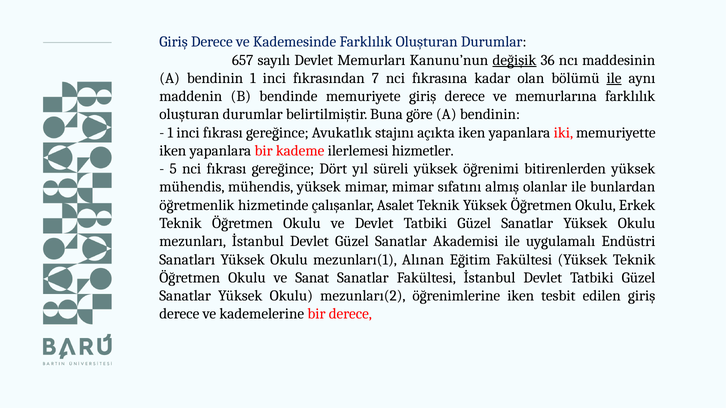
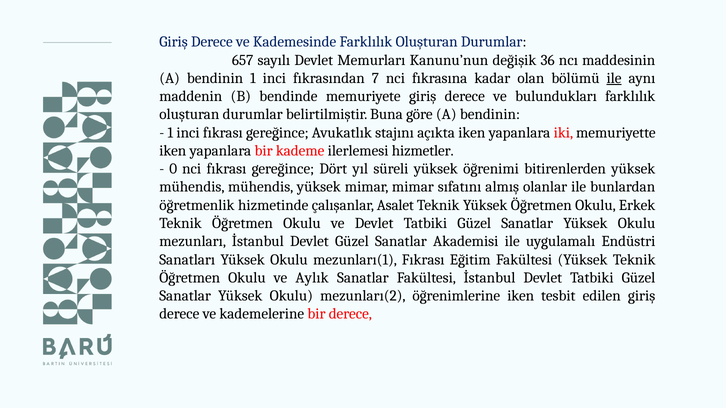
değişik underline: present -> none
memurlarına: memurlarına -> bulundukları
5: 5 -> 0
mezunları(1 Alınan: Alınan -> Fıkrası
Sanat: Sanat -> Aylık
